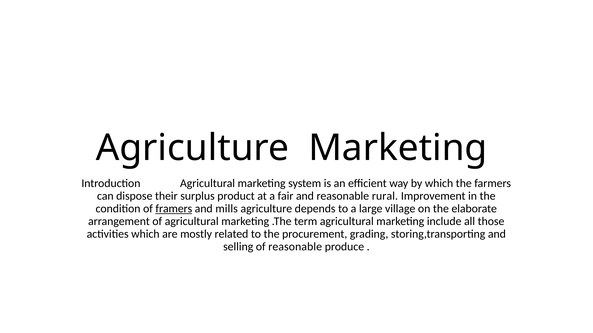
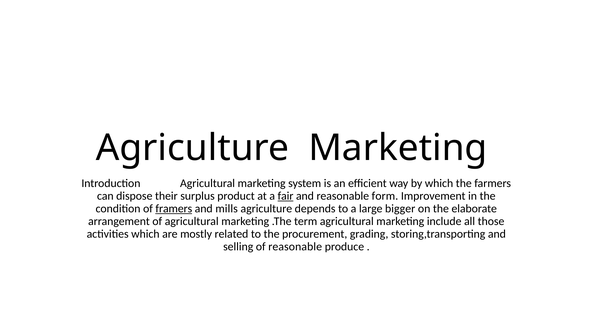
fair underline: none -> present
rural: rural -> form
village: village -> bigger
